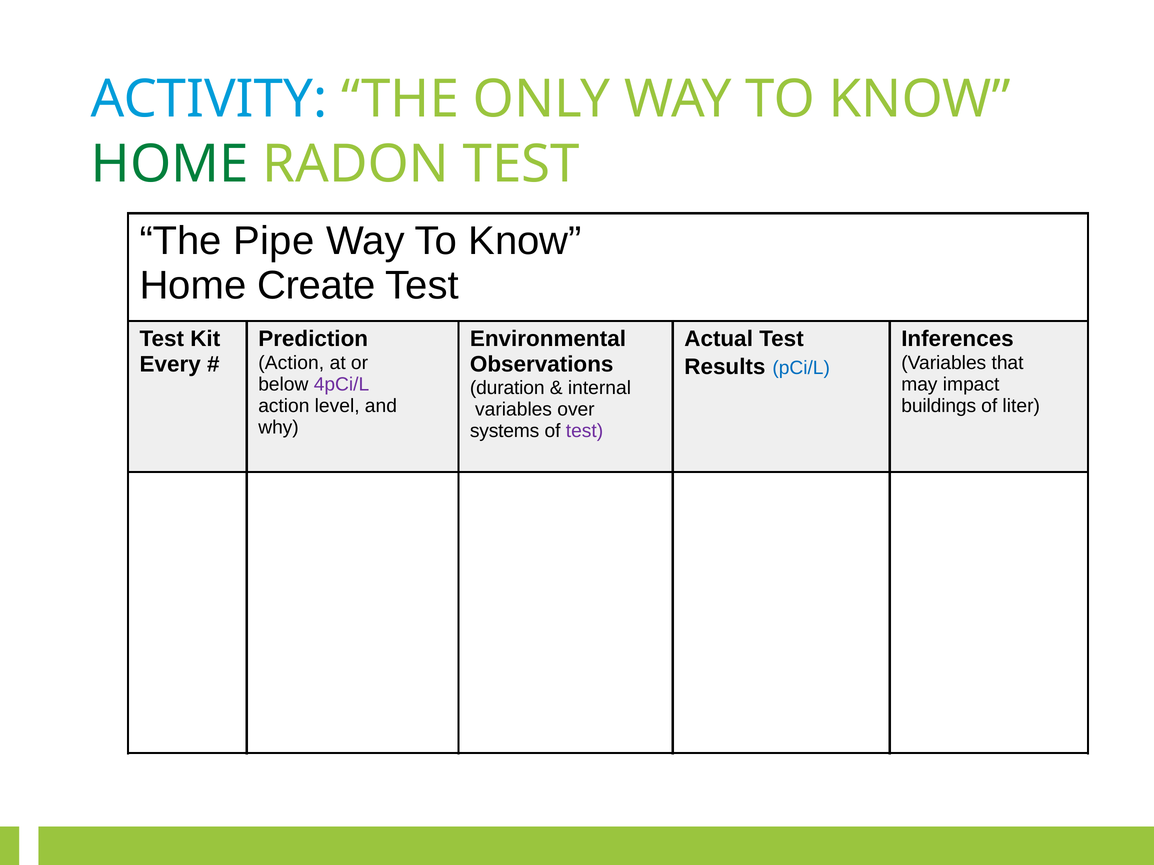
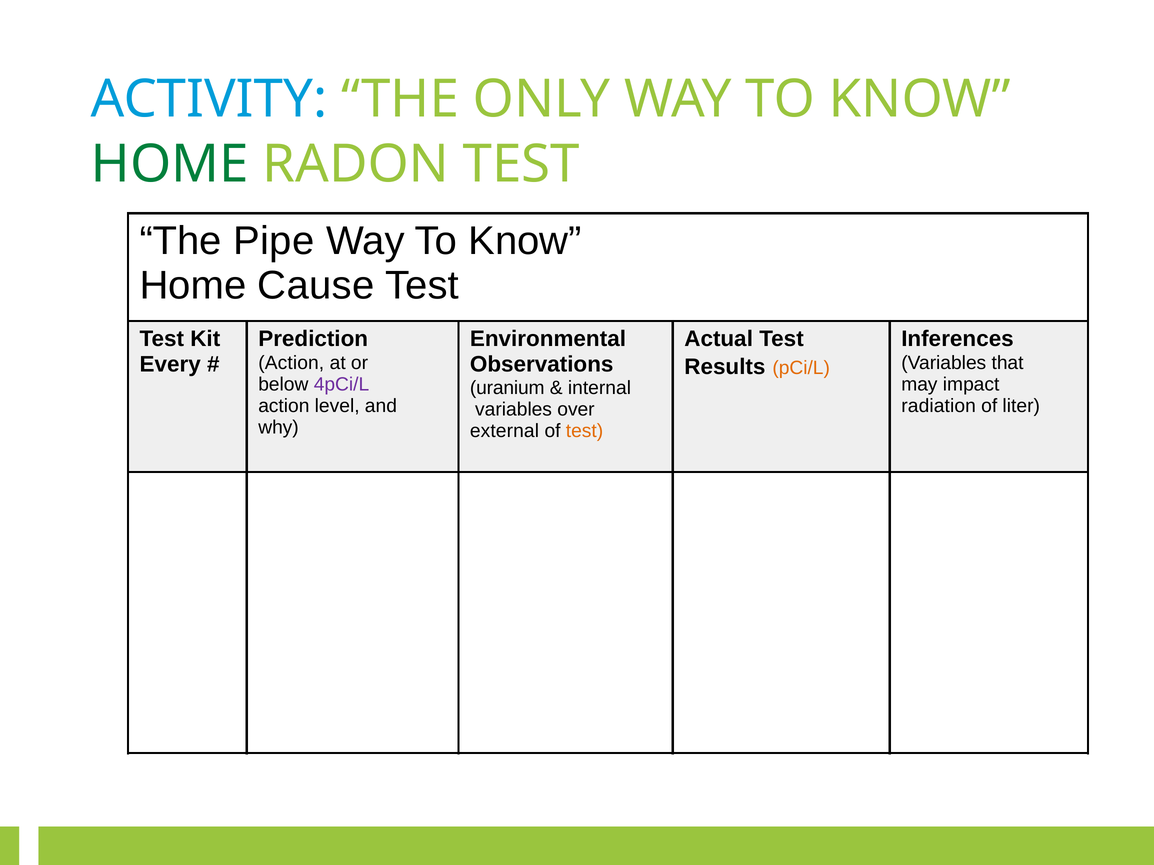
Create: Create -> Cause
pCi/L colour: blue -> orange
duration: duration -> uranium
buildings: buildings -> radiation
systems: systems -> external
test at (585, 431) colour: purple -> orange
